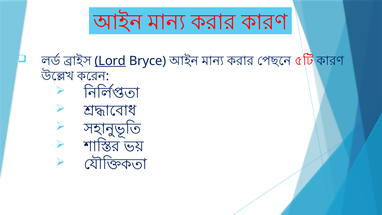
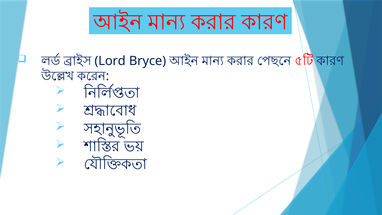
Lord underline: present -> none
